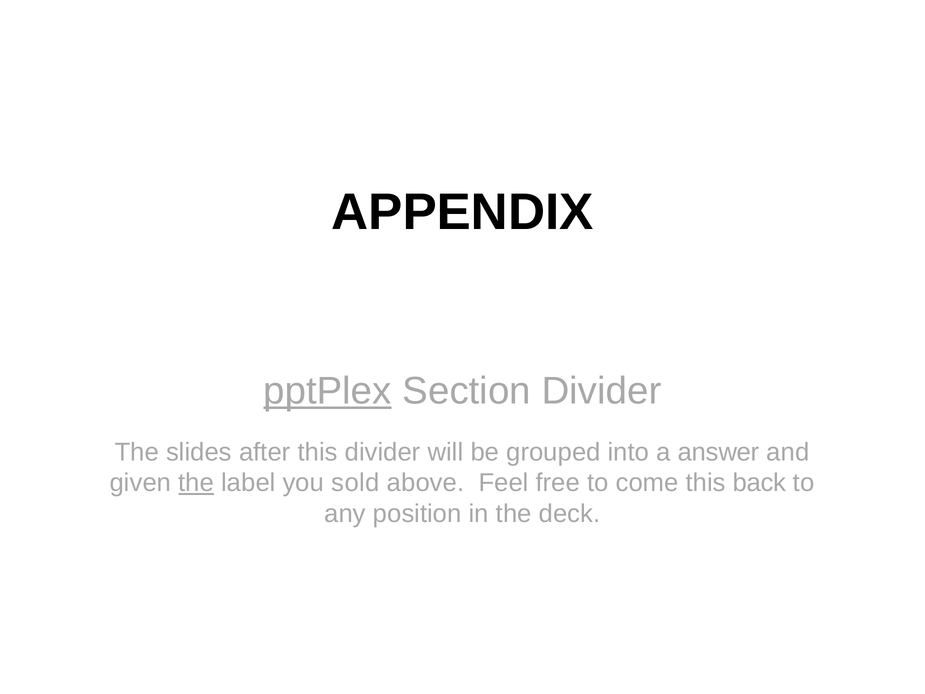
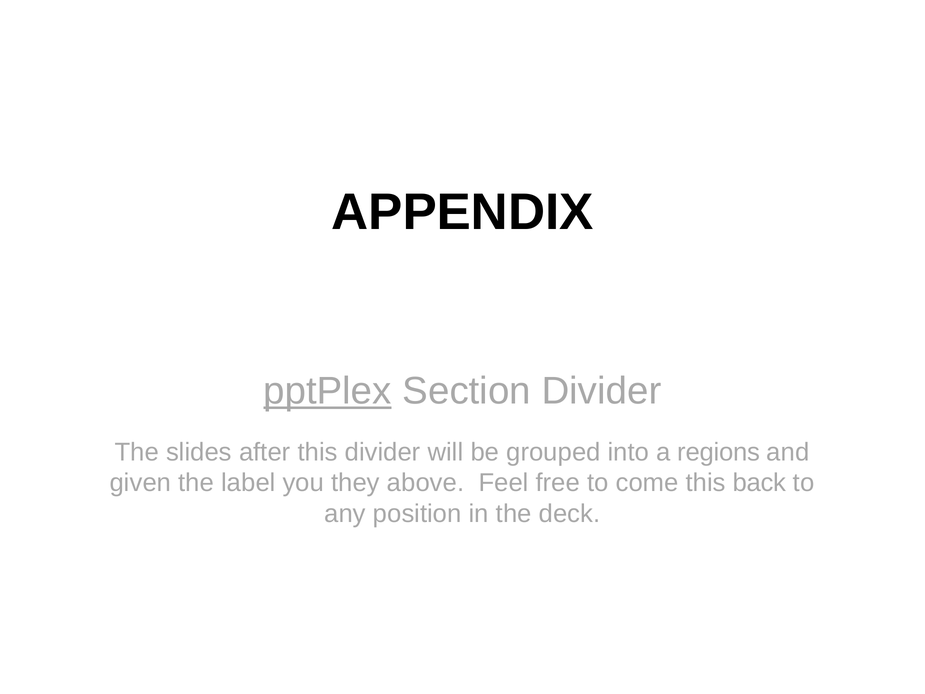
answer: answer -> regions
the at (196, 483) underline: present -> none
sold: sold -> they
